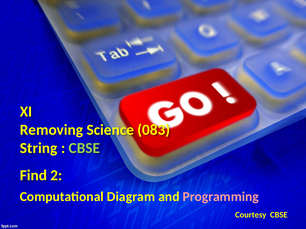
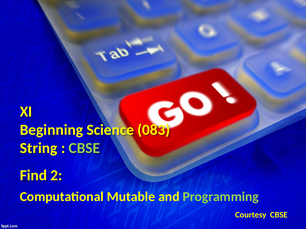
Removing: Removing -> Beginning
Diagram: Diagram -> Mutable
Programming colour: pink -> light green
